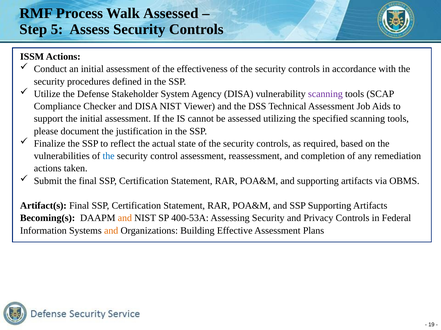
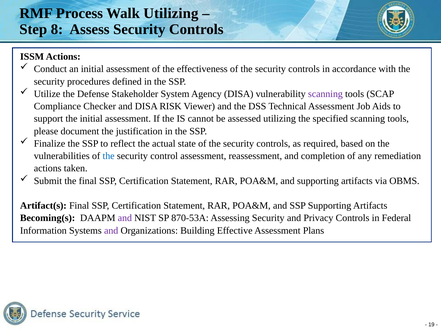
Walk Assessed: Assessed -> Utilizing
5: 5 -> 8
DISA NIST: NIST -> RISK
and at (125, 219) colour: orange -> purple
400-53A: 400-53A -> 870-53A
and at (111, 231) colour: orange -> purple
